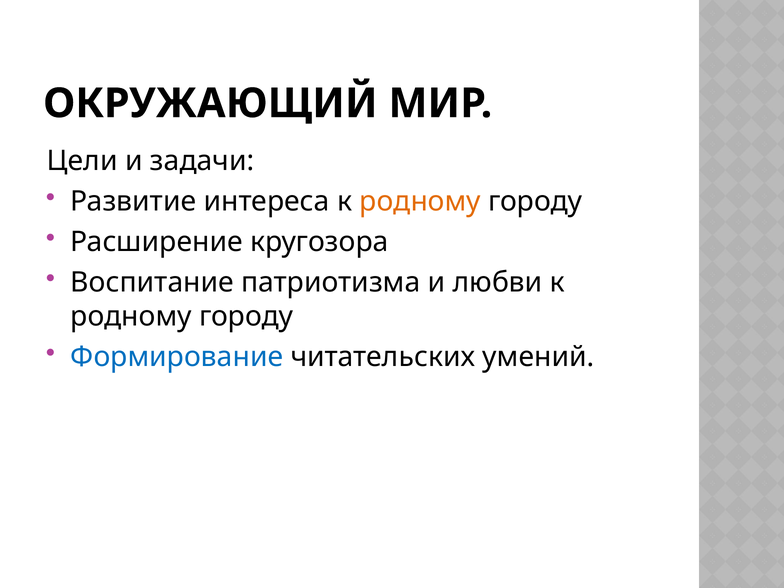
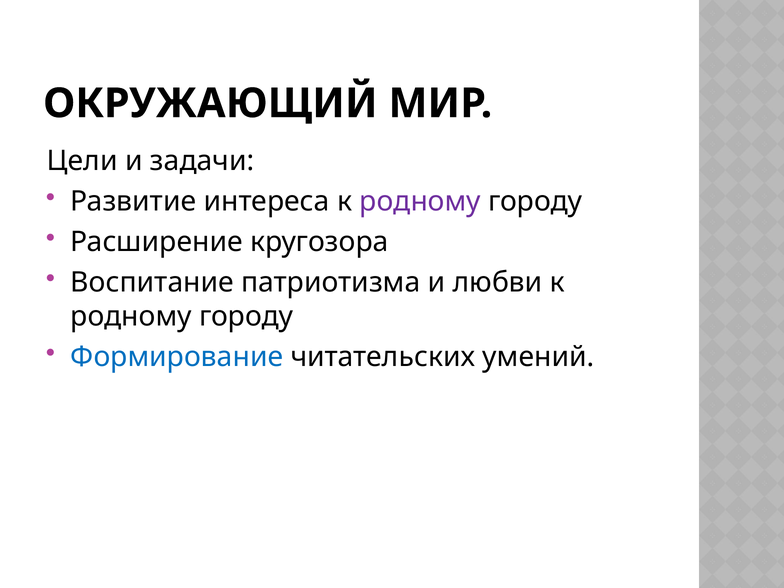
родному at (420, 201) colour: orange -> purple
